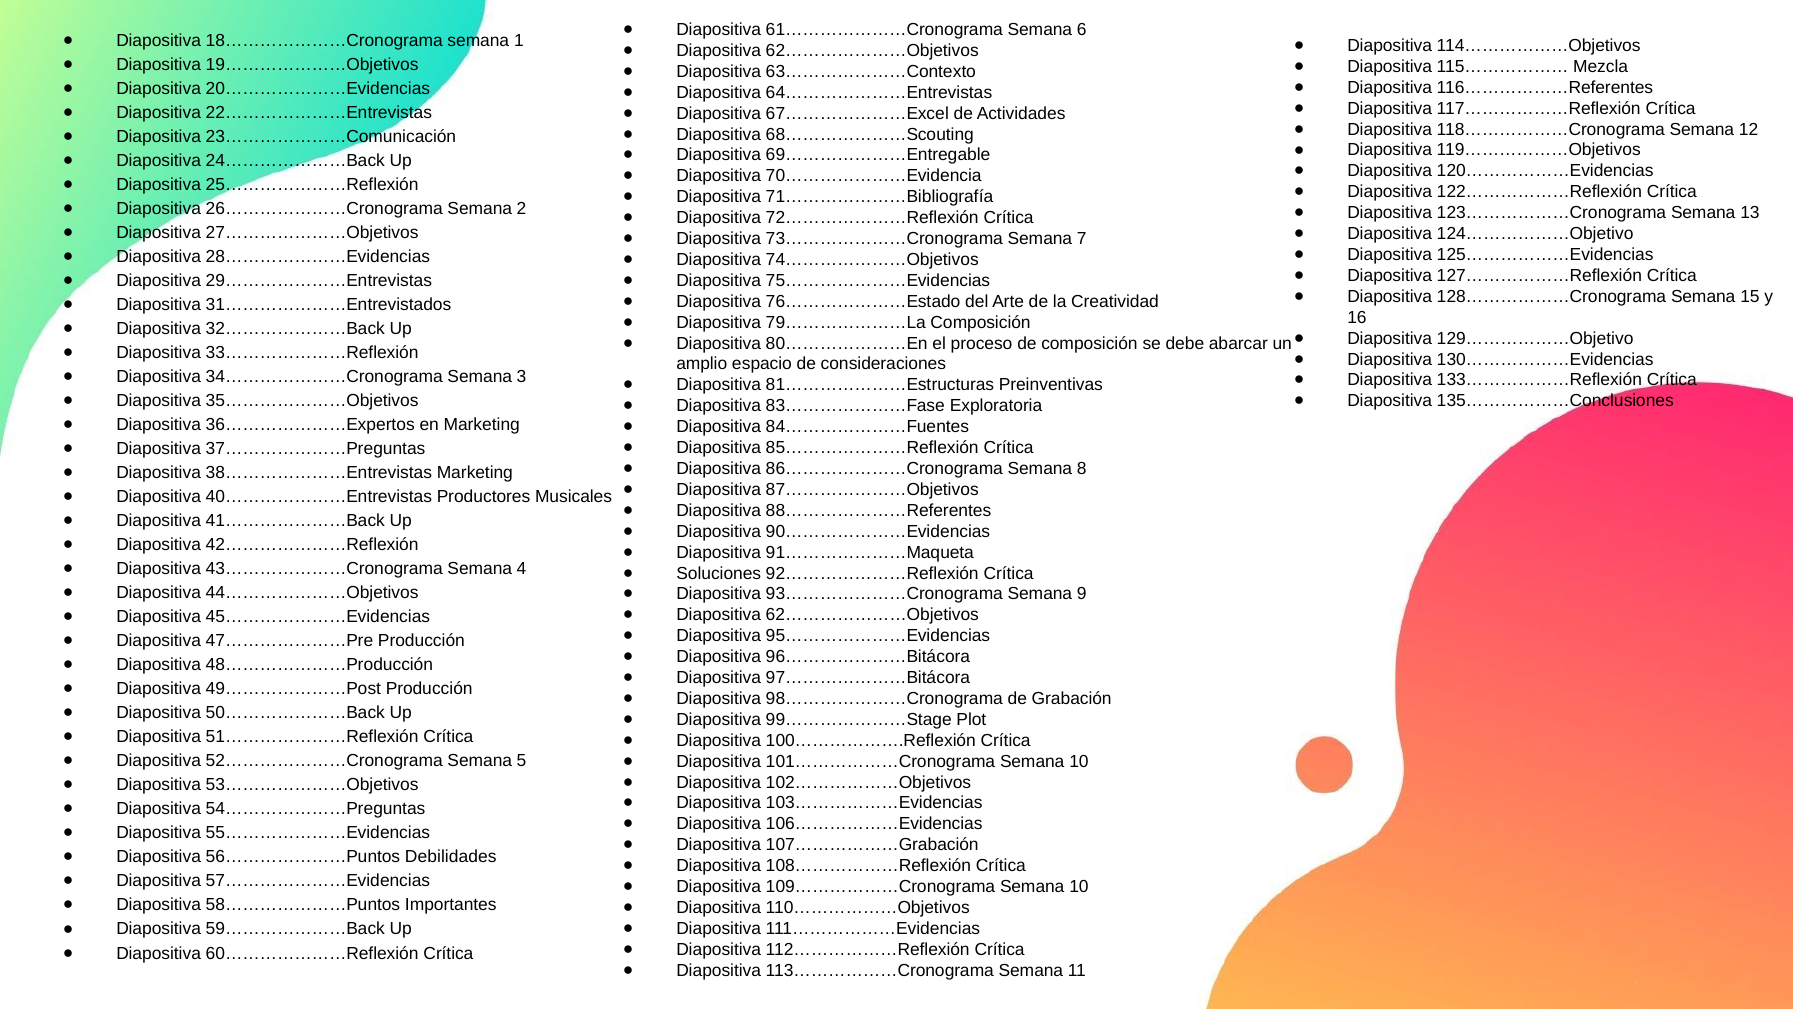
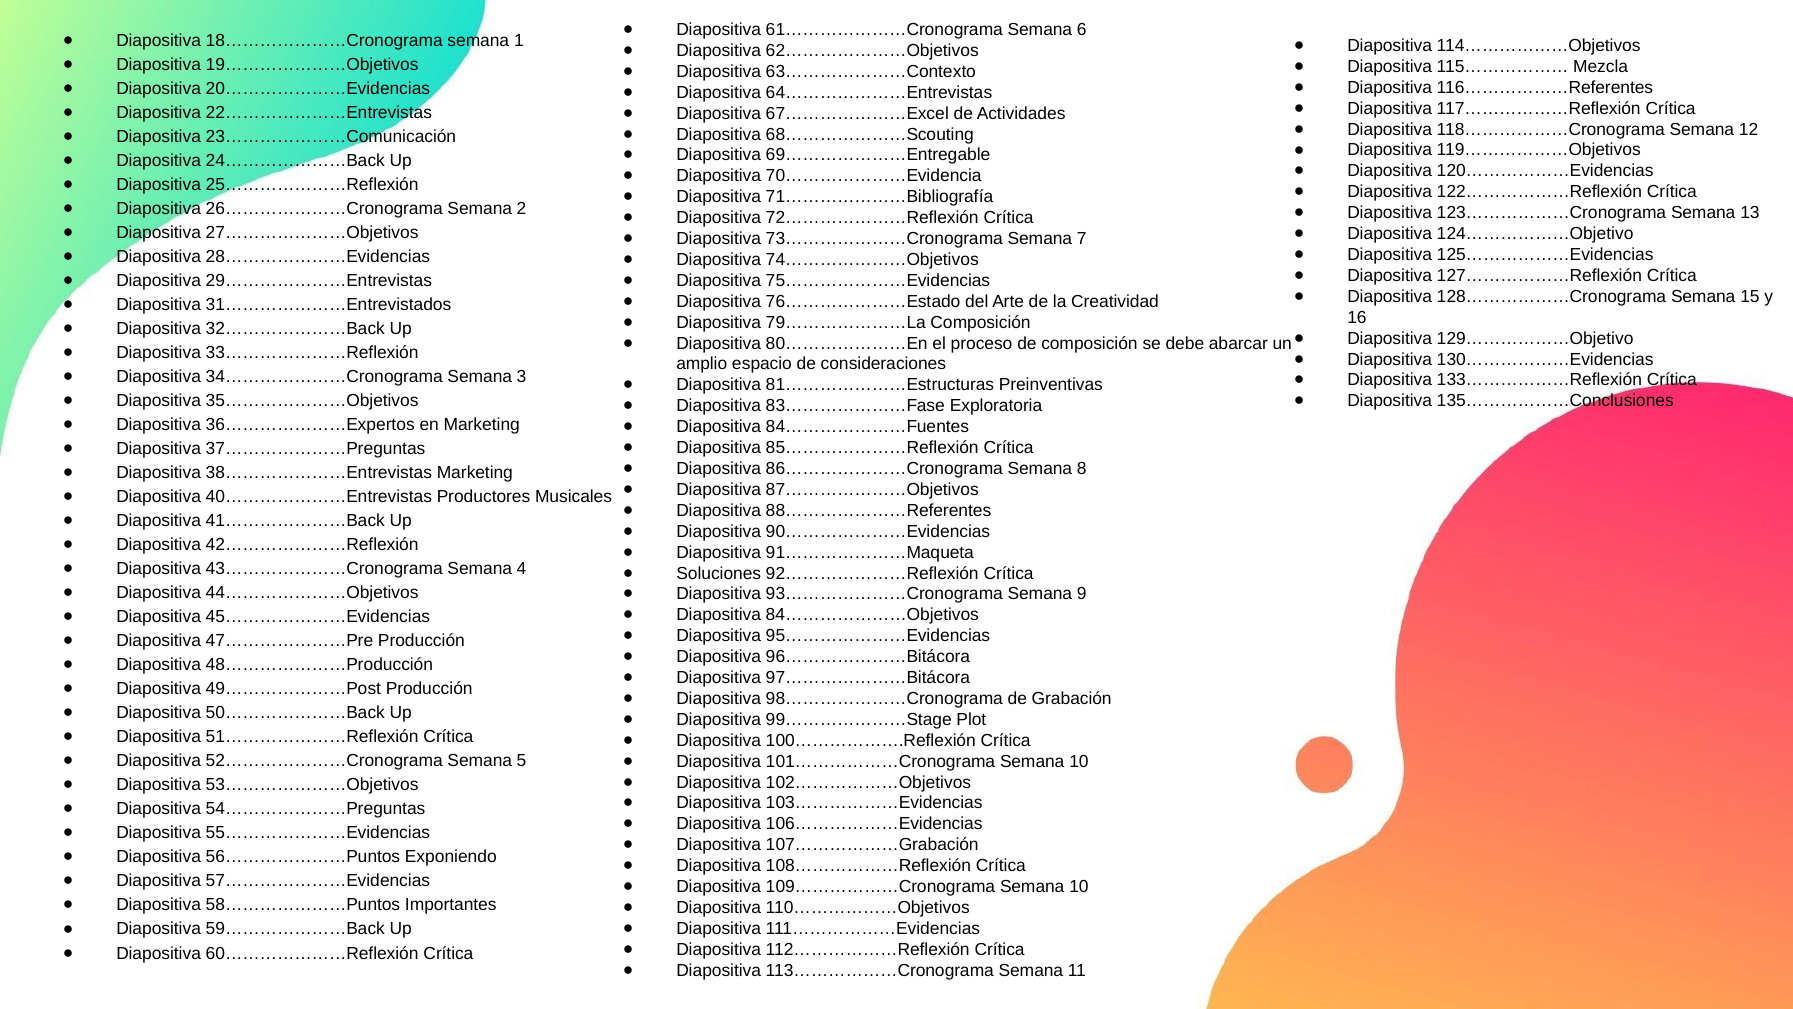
62…………………Objetivos at (872, 615): 62…………………Objetivos -> 84…………………Objetivos
Debilidades: Debilidades -> Exponiendo
